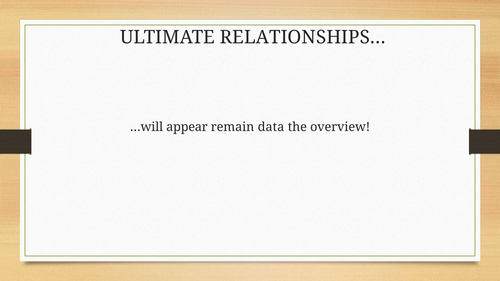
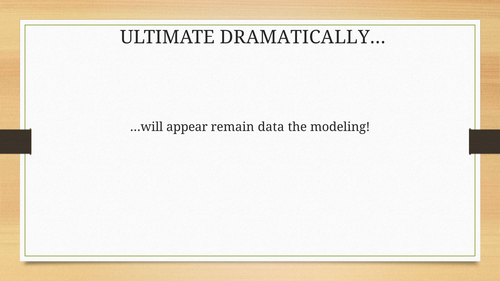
RELATIONSHIPS…: RELATIONSHIPS… -> DRAMATICALLY…
overview: overview -> modeling
